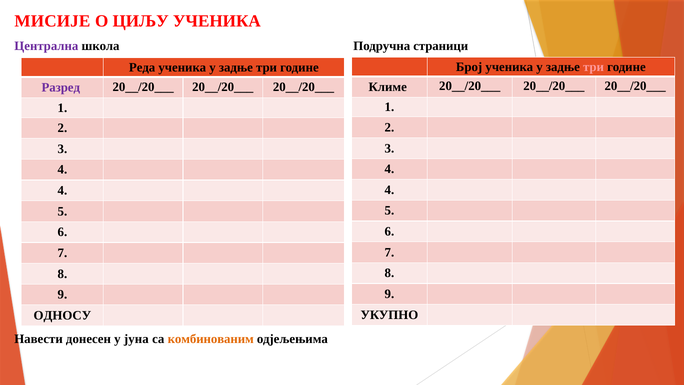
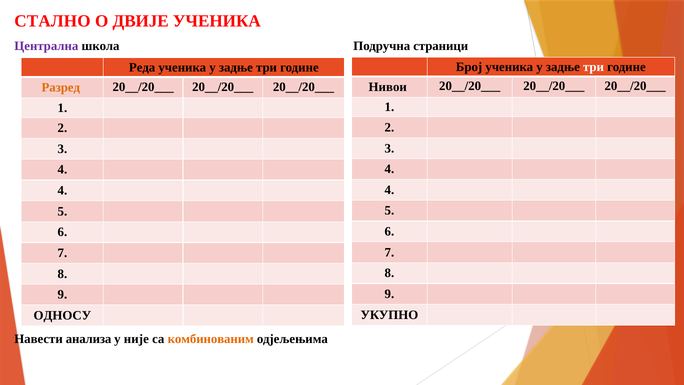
МИСИЈЕ: МИСИЈЕ -> СТАЛНО
ЦИЉУ: ЦИЉУ -> ДВИЈЕ
три at (594, 67) colour: pink -> white
Климе: Климе -> Нивои
Разред colour: purple -> orange
донесен: донесен -> анализа
јуна: јуна -> није
